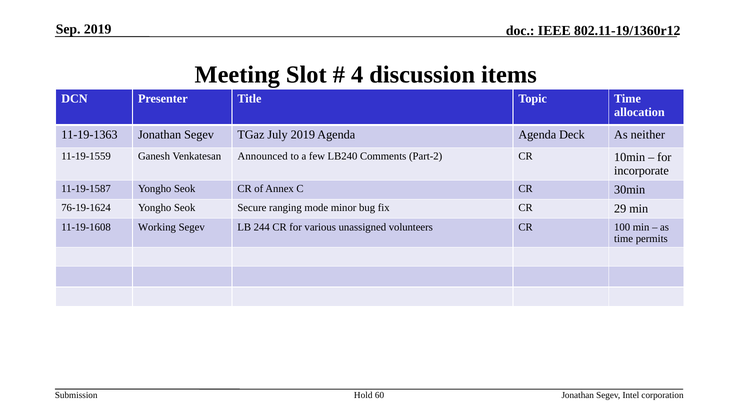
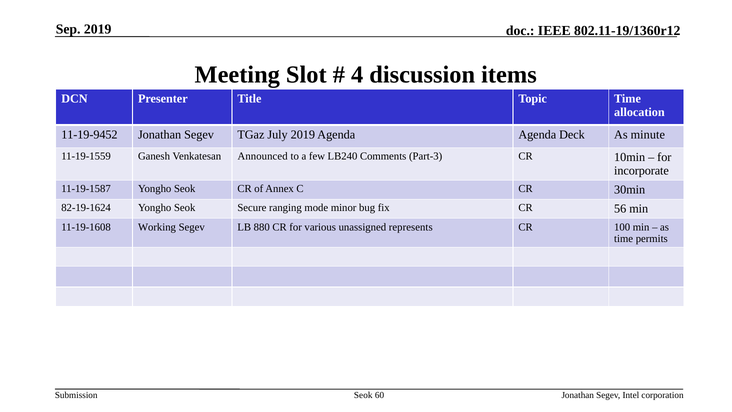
11-19-1363: 11-19-1363 -> 11-19-9452
neither: neither -> minute
Part-2: Part-2 -> Part-3
76-19-1624: 76-19-1624 -> 82-19-1624
29: 29 -> 56
244: 244 -> 880
volunteers: volunteers -> represents
Hold at (363, 395): Hold -> Seok
